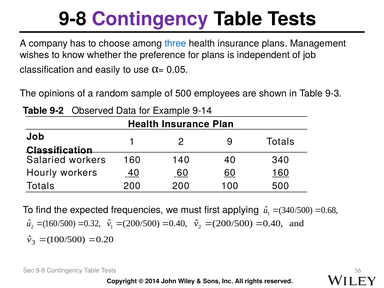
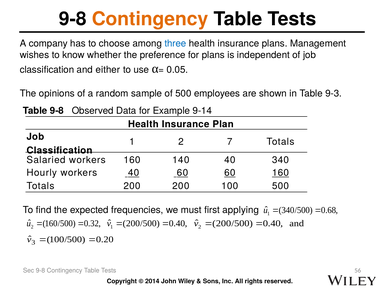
Contingency at (150, 19) colour: purple -> orange
easily: easily -> either
Table 9-2: 9-2 -> 9-8
9: 9 -> 7
